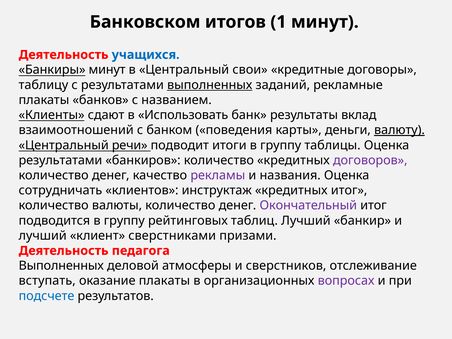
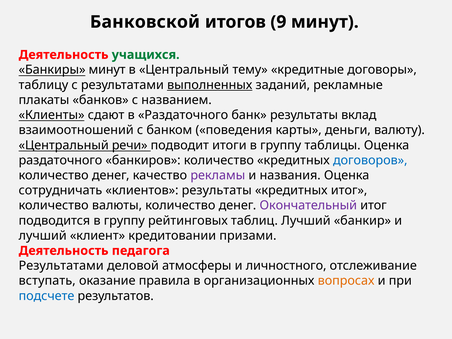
Банковском: Банковском -> Банковской
1: 1 -> 9
учащихся colour: blue -> green
свои: свои -> тему
в Использовать: Использовать -> Раздаточного
валюту underline: present -> none
результатами at (60, 160): результатами -> раздаточного
договоров colour: purple -> blue
клиентов инструктаж: инструктаж -> результаты
сверстниками: сверстниками -> кредитовании
Выполненных at (61, 266): Выполненных -> Результатами
сверстников: сверстников -> личностного
оказание плакаты: плакаты -> правила
вопросах colour: purple -> orange
